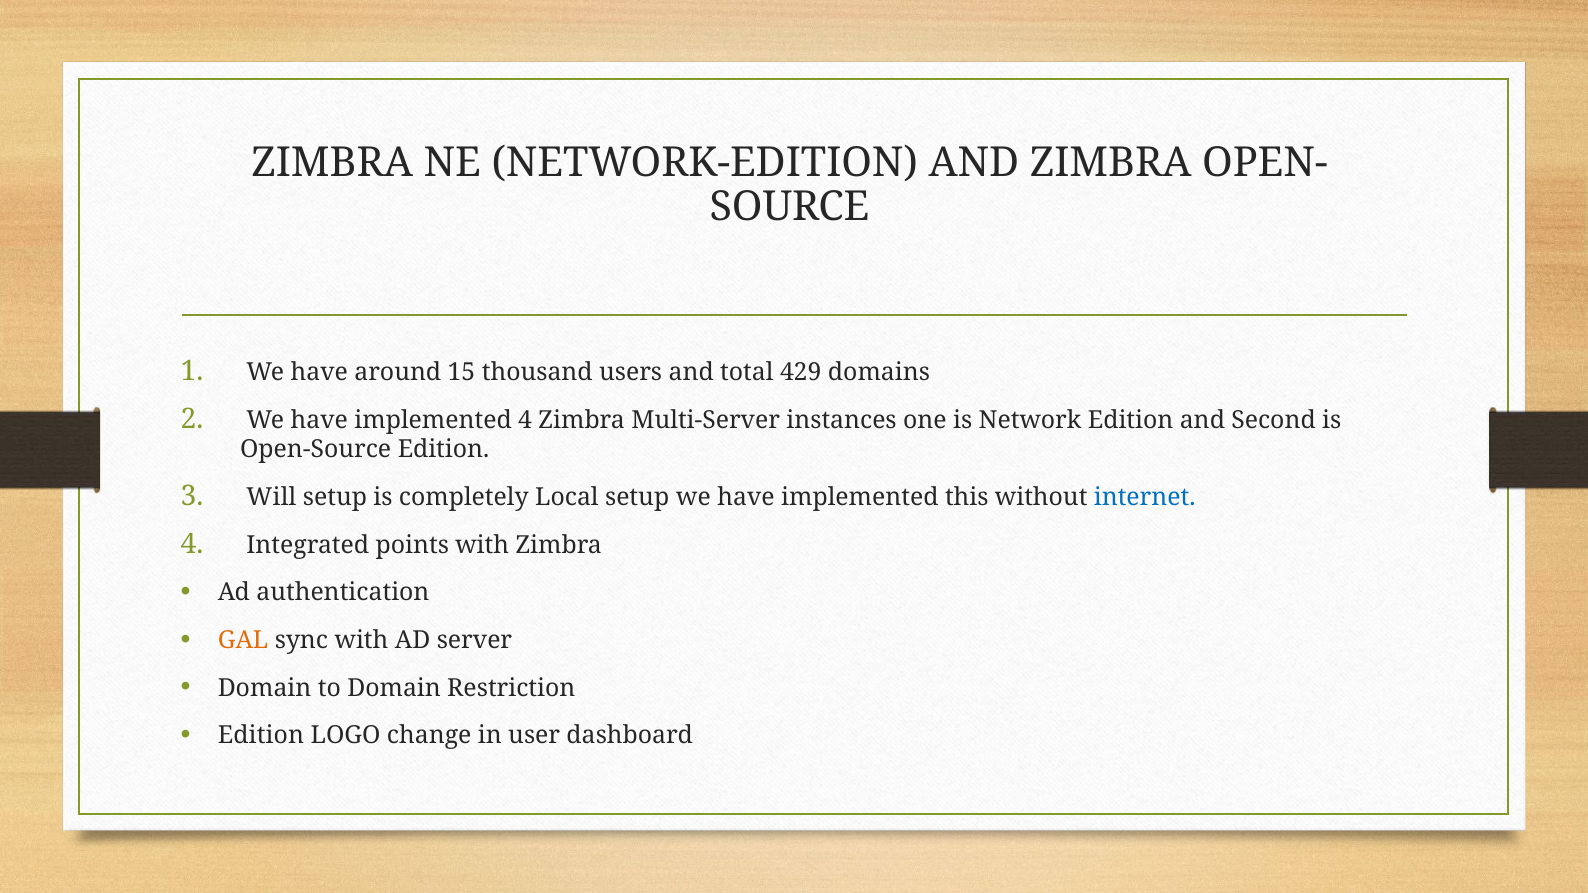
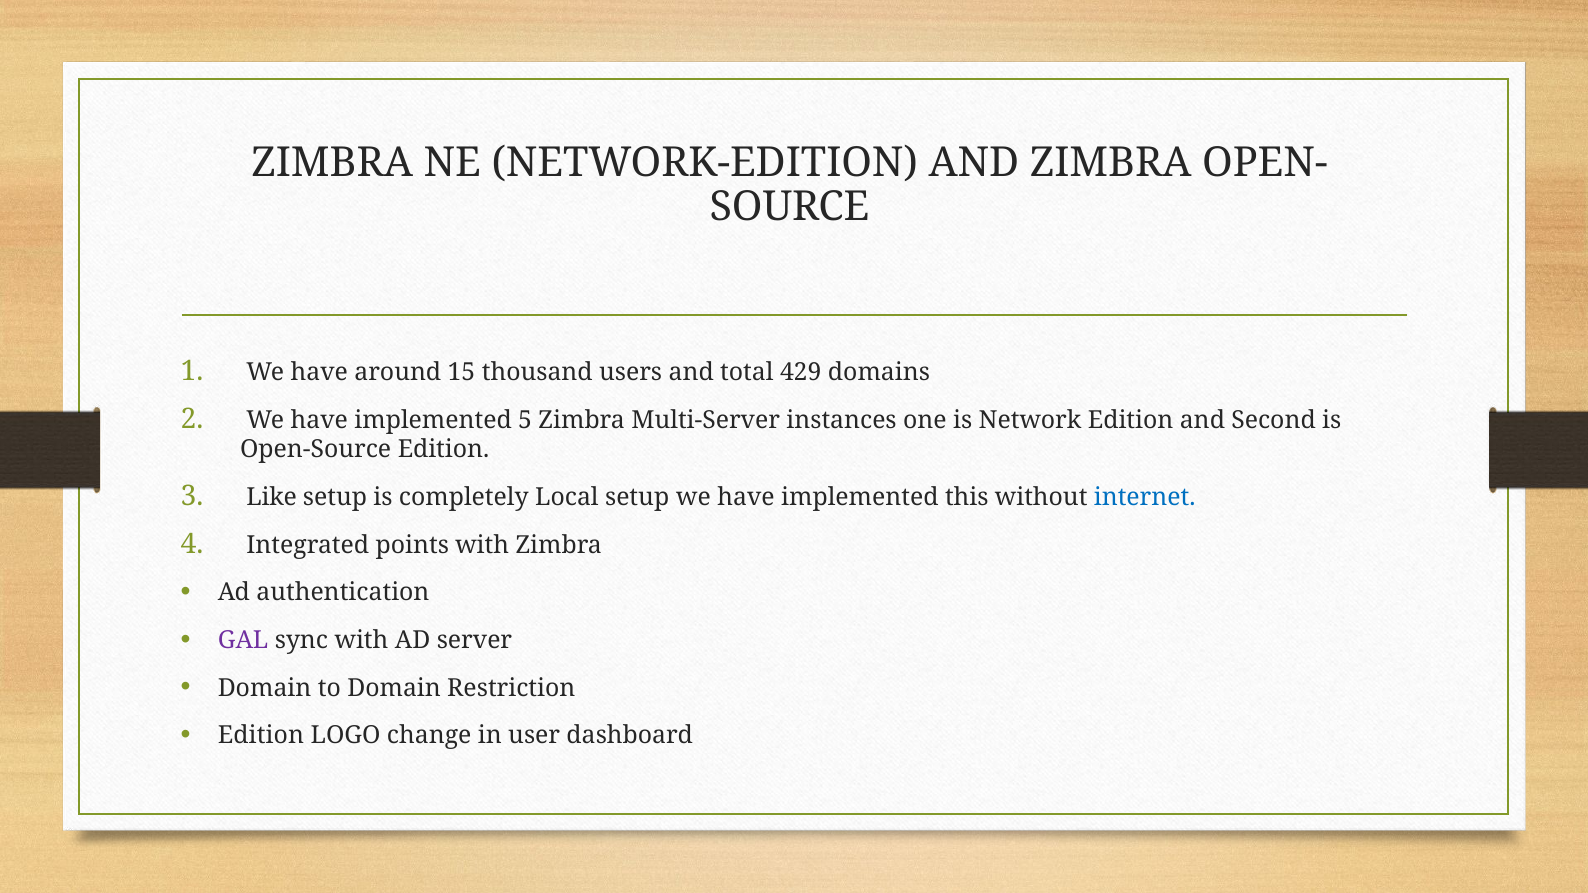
implemented 4: 4 -> 5
Will: Will -> Like
GAL colour: orange -> purple
